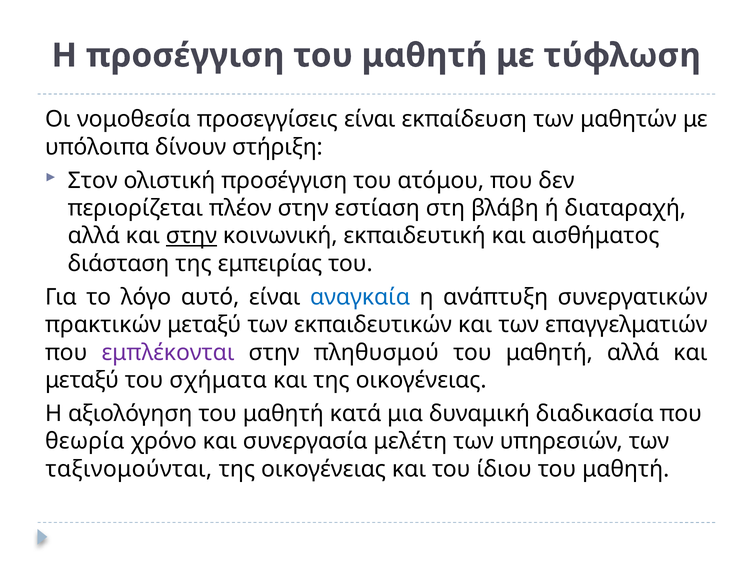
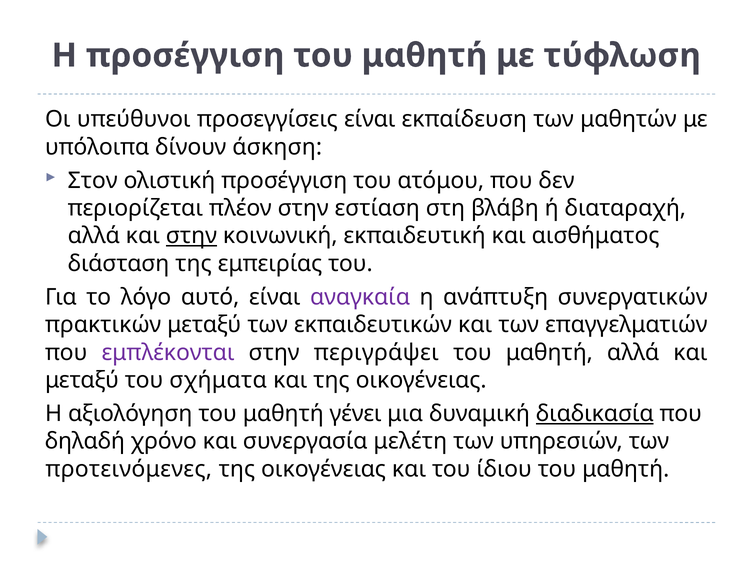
νομοθεσία: νομοθεσία -> υπεύθυνοι
στήριξη: στήριξη -> άσκηση
αναγκαία colour: blue -> purple
πληθυσμού: πληθυσμού -> περιγράψει
κατά: κατά -> γένει
διαδικασία underline: none -> present
θεωρία: θεωρία -> δηλαδή
ταξινομούνται: ταξινομούνται -> προτεινόμενες
